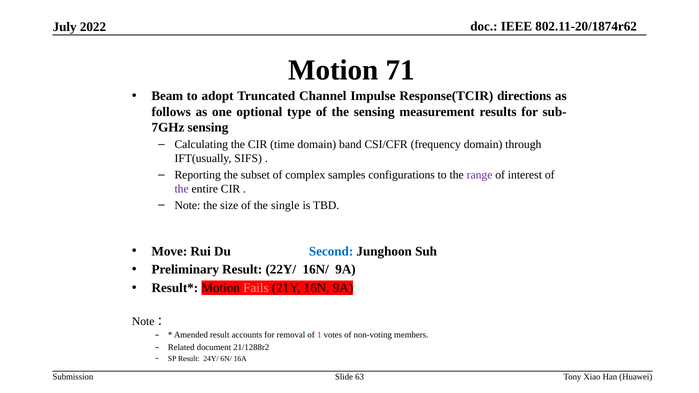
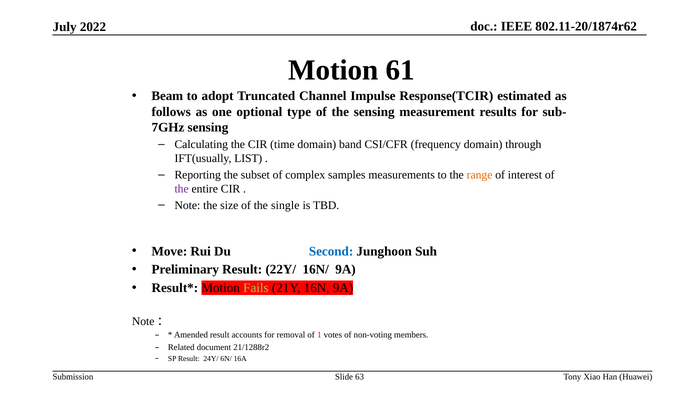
71: 71 -> 61
directions: directions -> estimated
SIFS: SIFS -> LIST
configurations: configurations -> measurements
range colour: purple -> orange
Fails colour: pink -> light green
